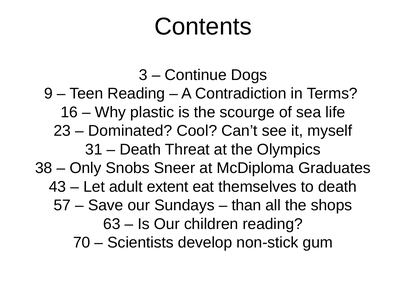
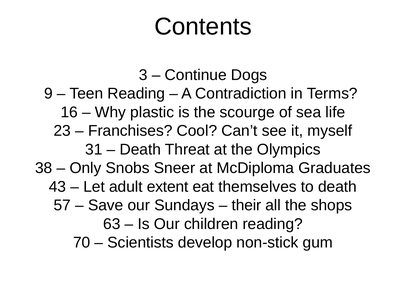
Dominated: Dominated -> Franchises
than: than -> their
